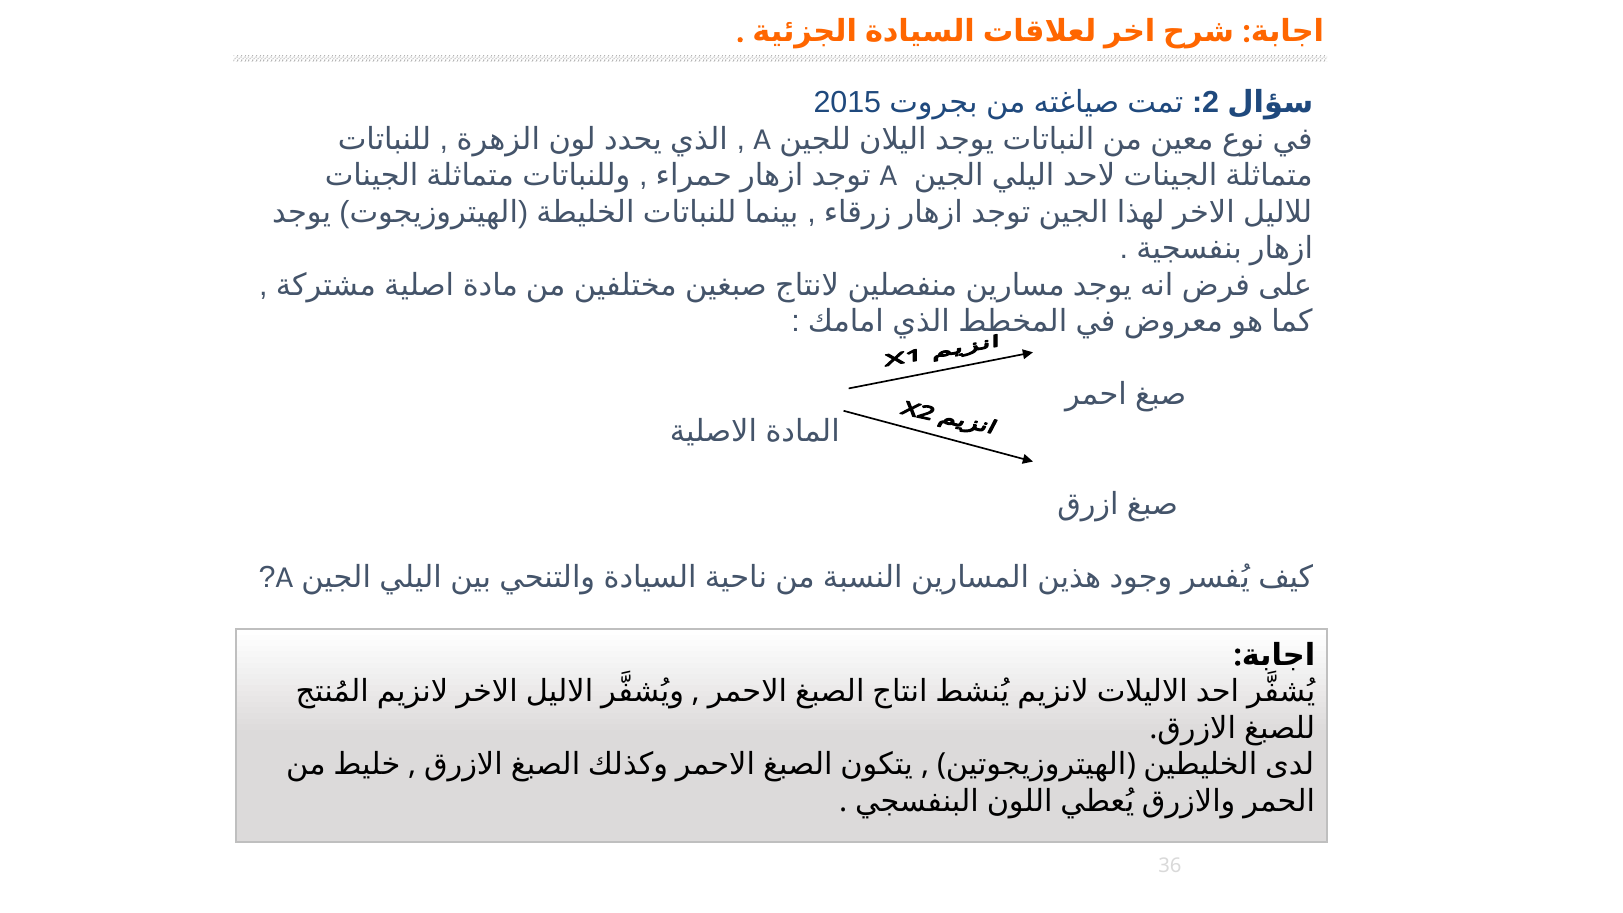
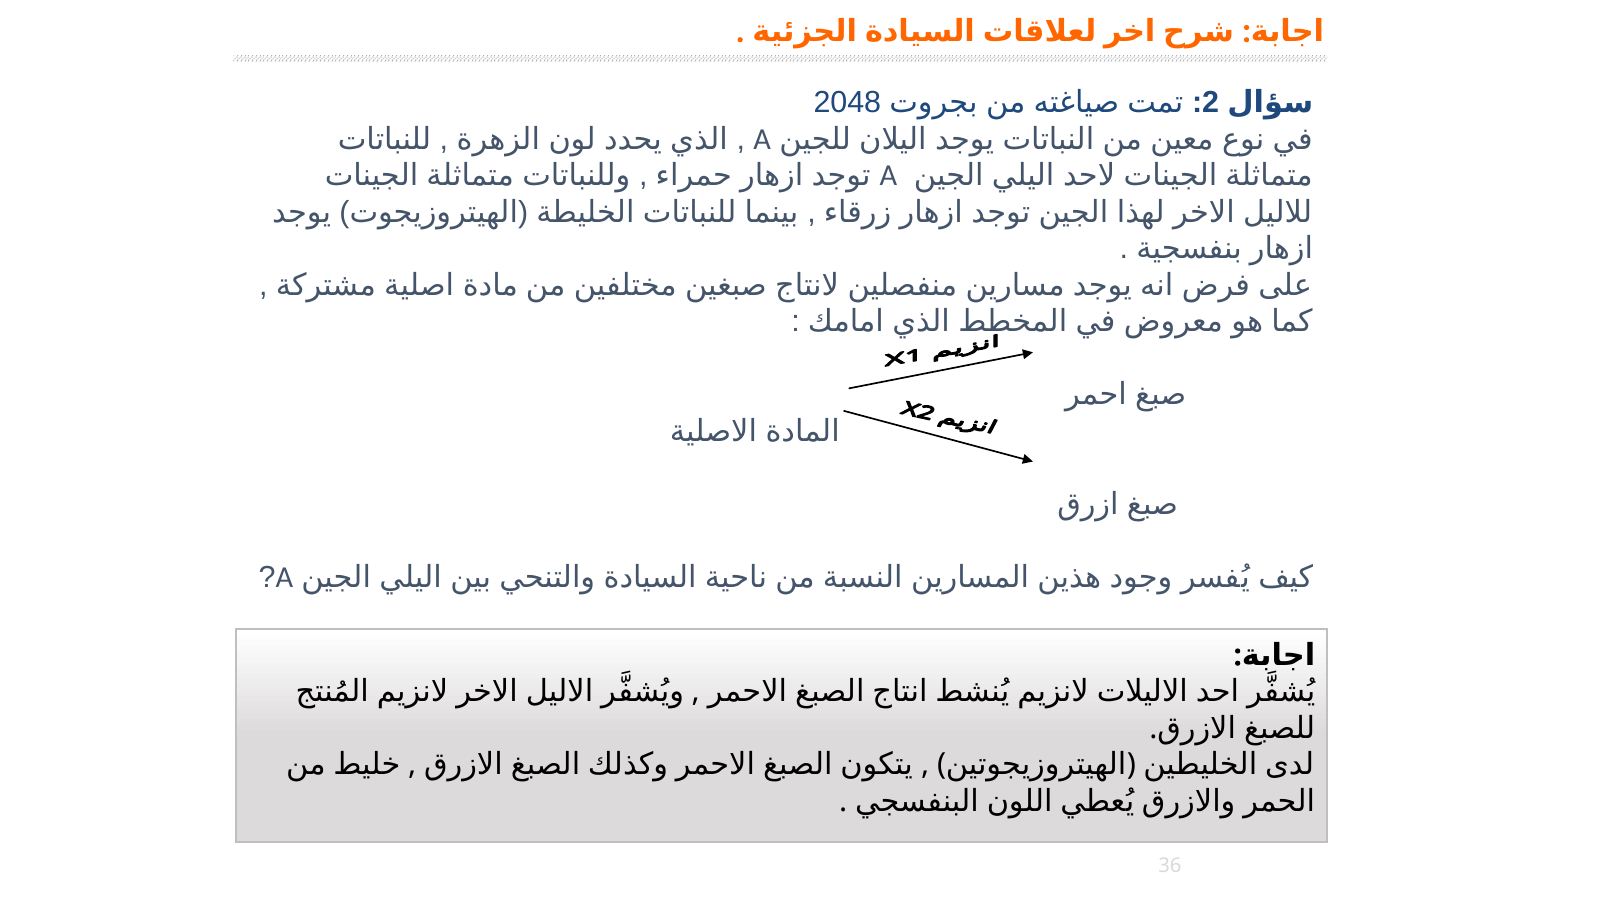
2015: 2015 -> 2048
